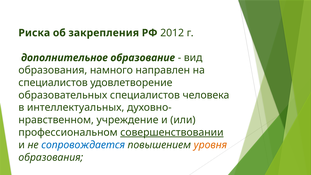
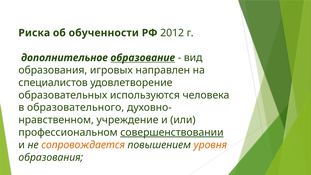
закрепления: закрепления -> обученности
образование underline: none -> present
намного: намного -> игровых
образовательных специалистов: специалистов -> используются
интеллектуальных: интеллектуальных -> образовательного
сопровождается colour: blue -> orange
